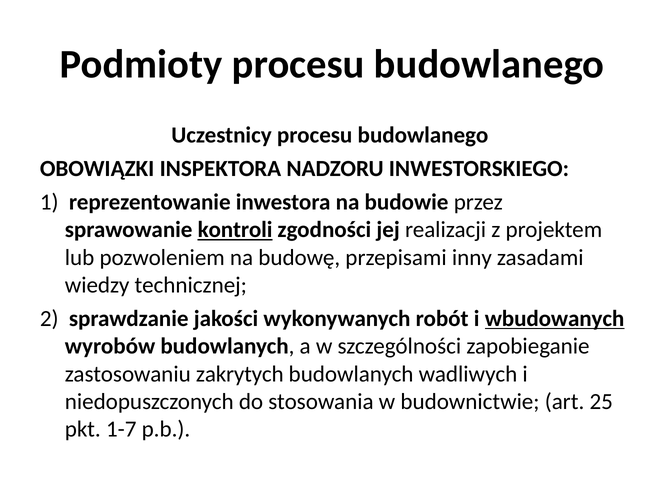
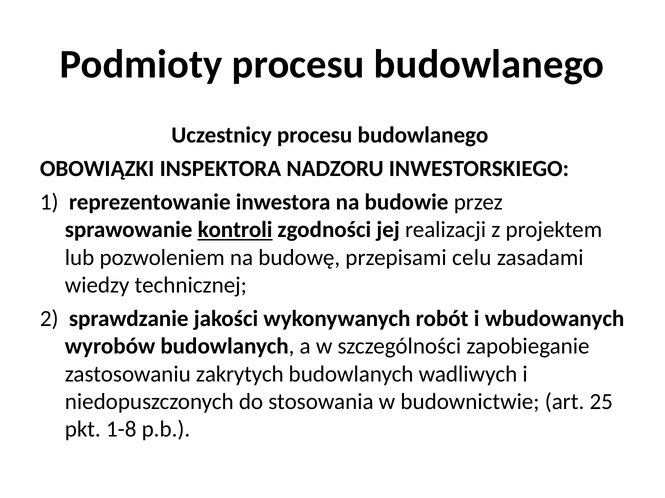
inny: inny -> celu
wbudowanych underline: present -> none
1-7: 1-7 -> 1-8
